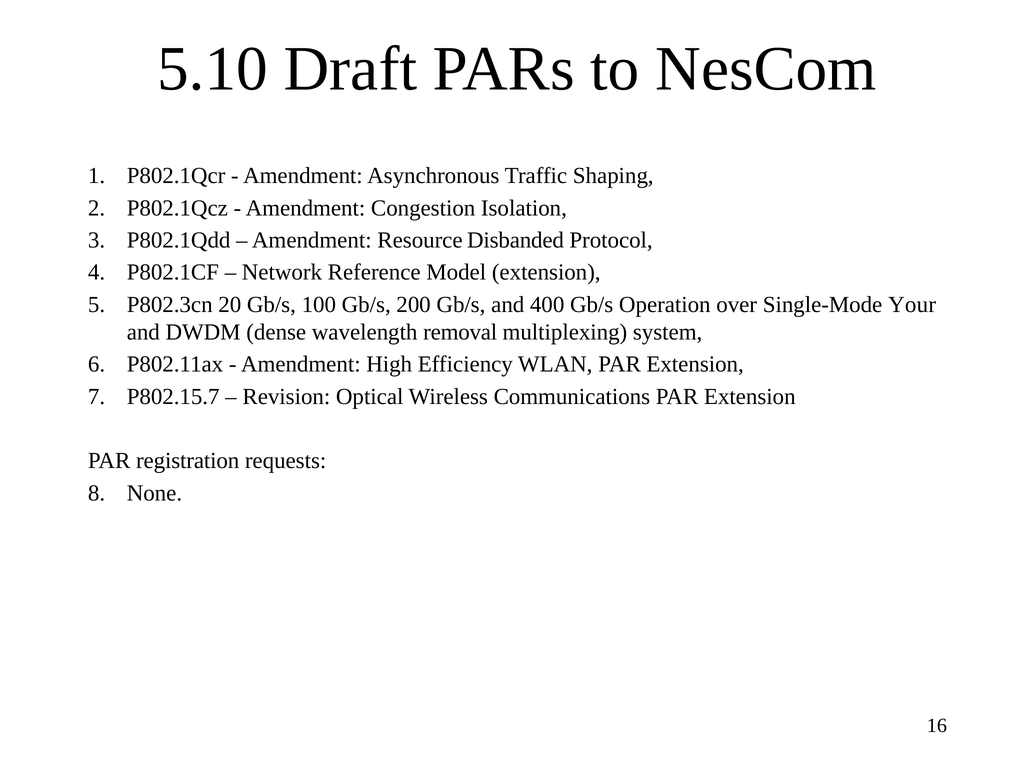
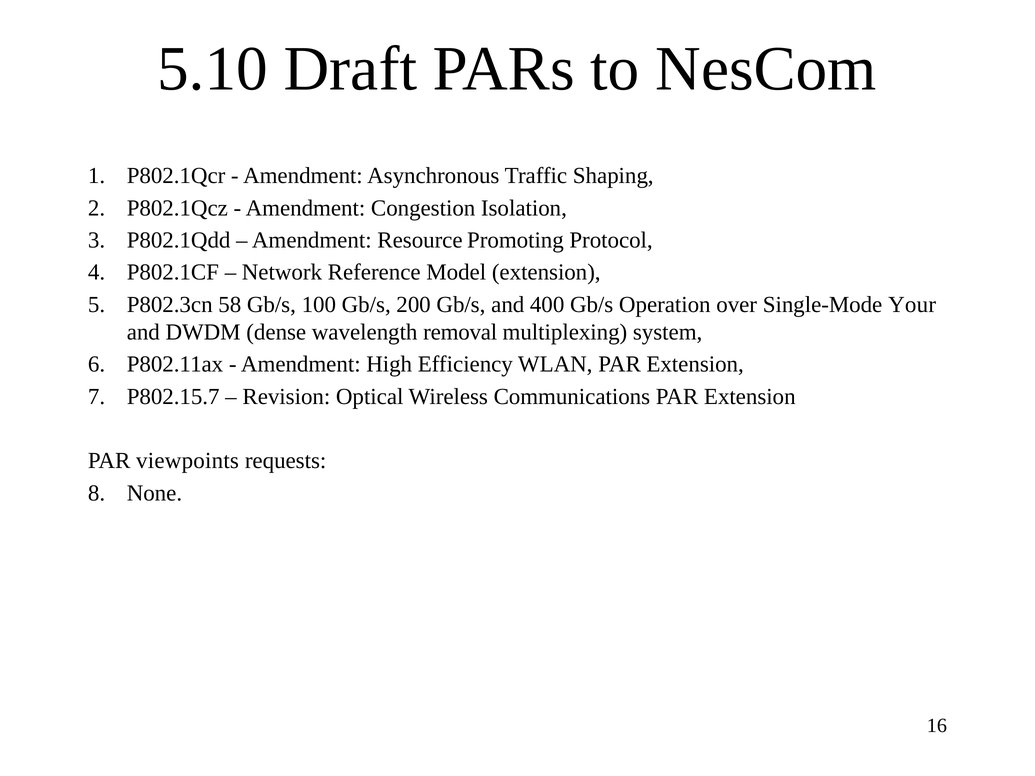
Disbanded: Disbanded -> Promoting
20: 20 -> 58
registration: registration -> viewpoints
